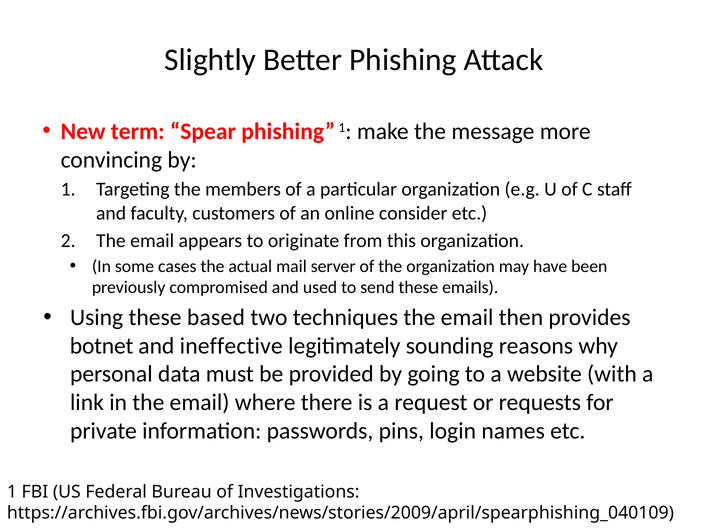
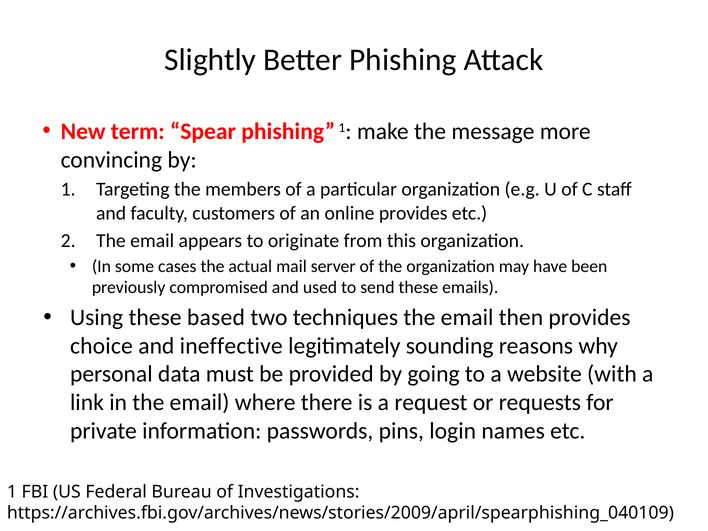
online consider: consider -> provides
botnet: botnet -> choice
